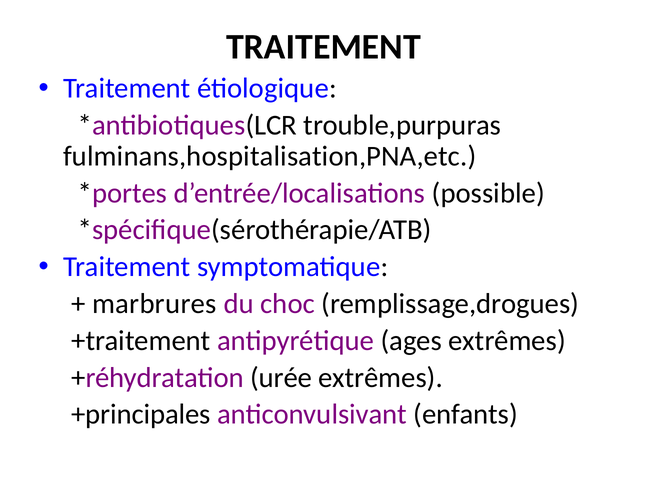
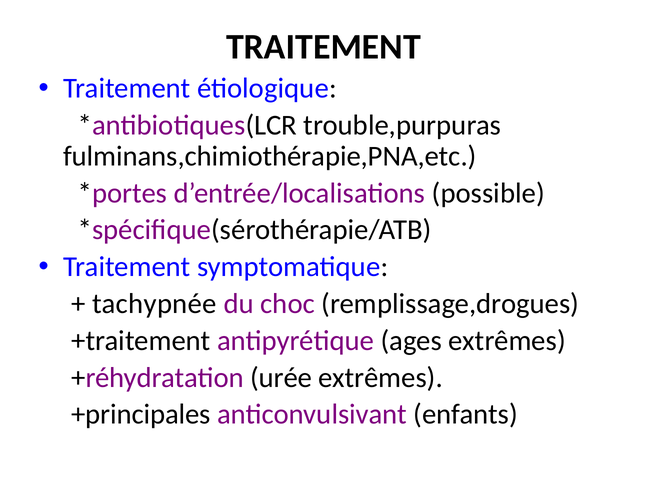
fulminans,hospitalisation,PNA,etc: fulminans,hospitalisation,PNA,etc -> fulminans,chimiothérapie,PNA,etc
marbrures: marbrures -> tachypnée
